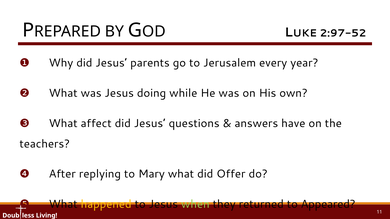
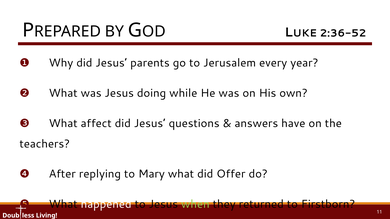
2:97-52: 2:97-52 -> 2:36-52
happened colour: yellow -> white
Appeared: Appeared -> Firstborn
